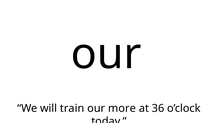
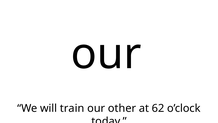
more: more -> other
36: 36 -> 62
